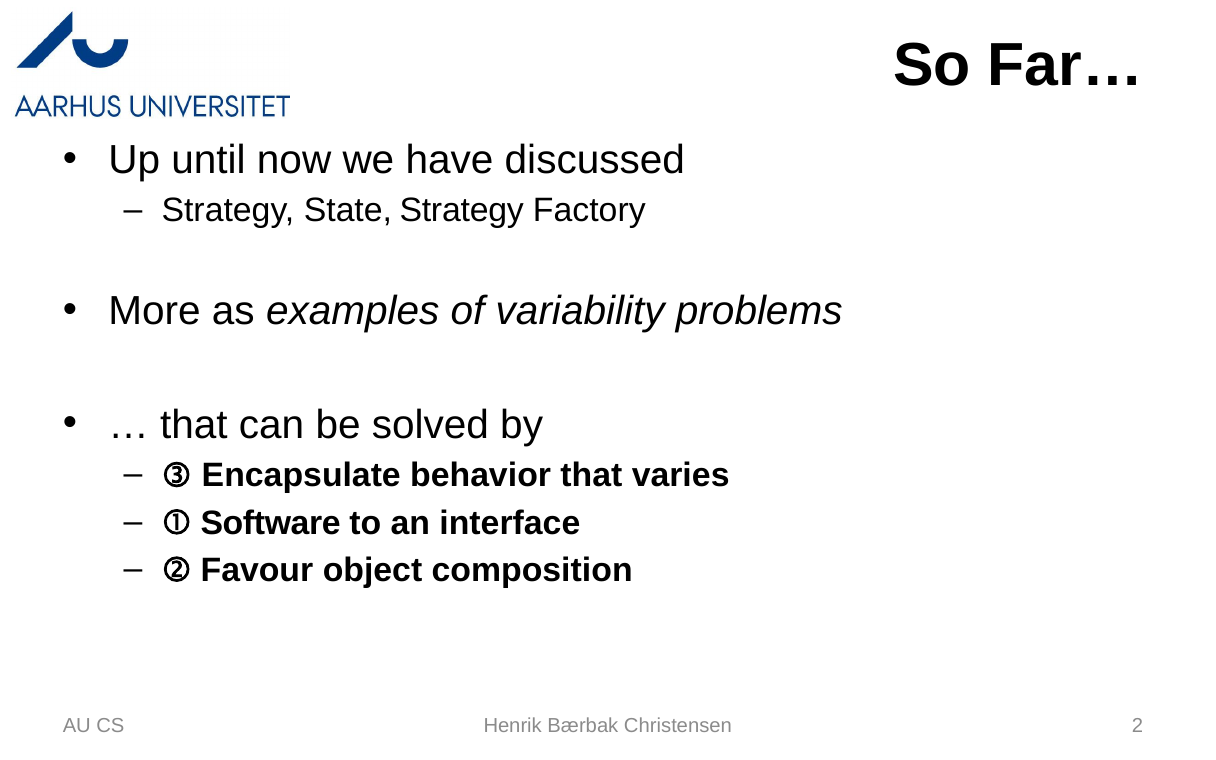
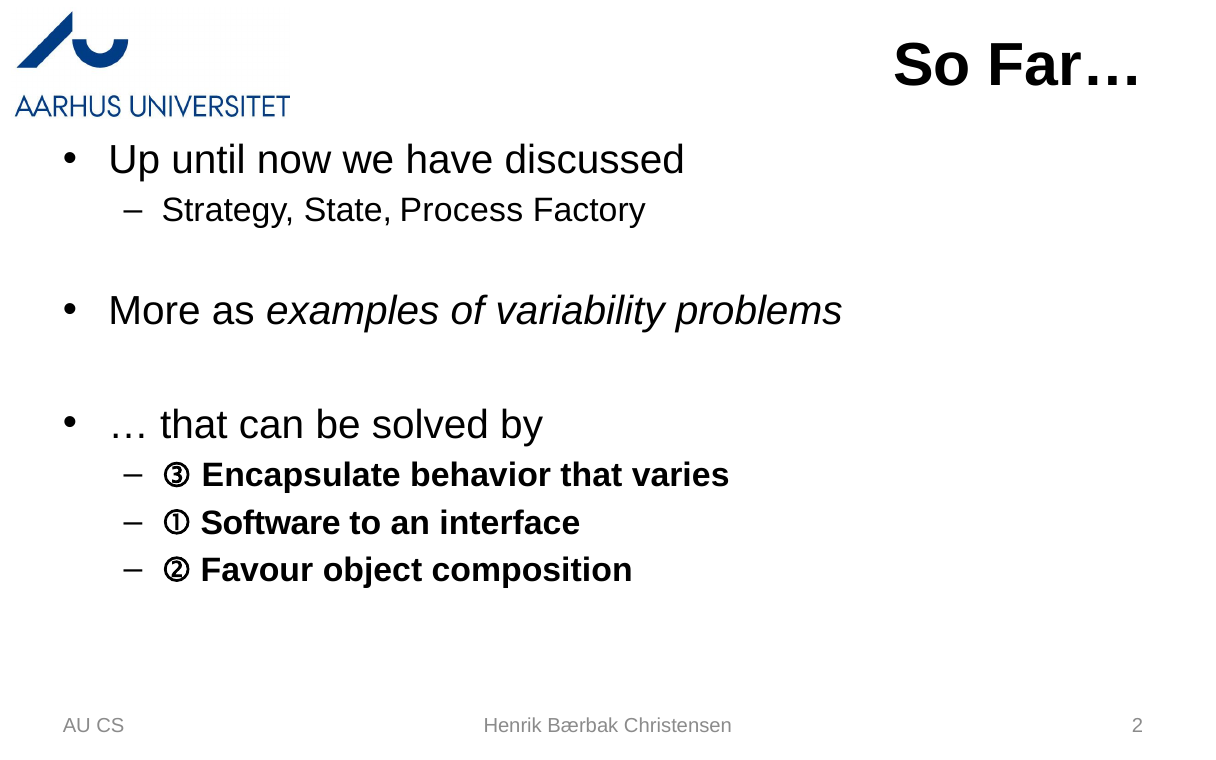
State Strategy: Strategy -> Process
